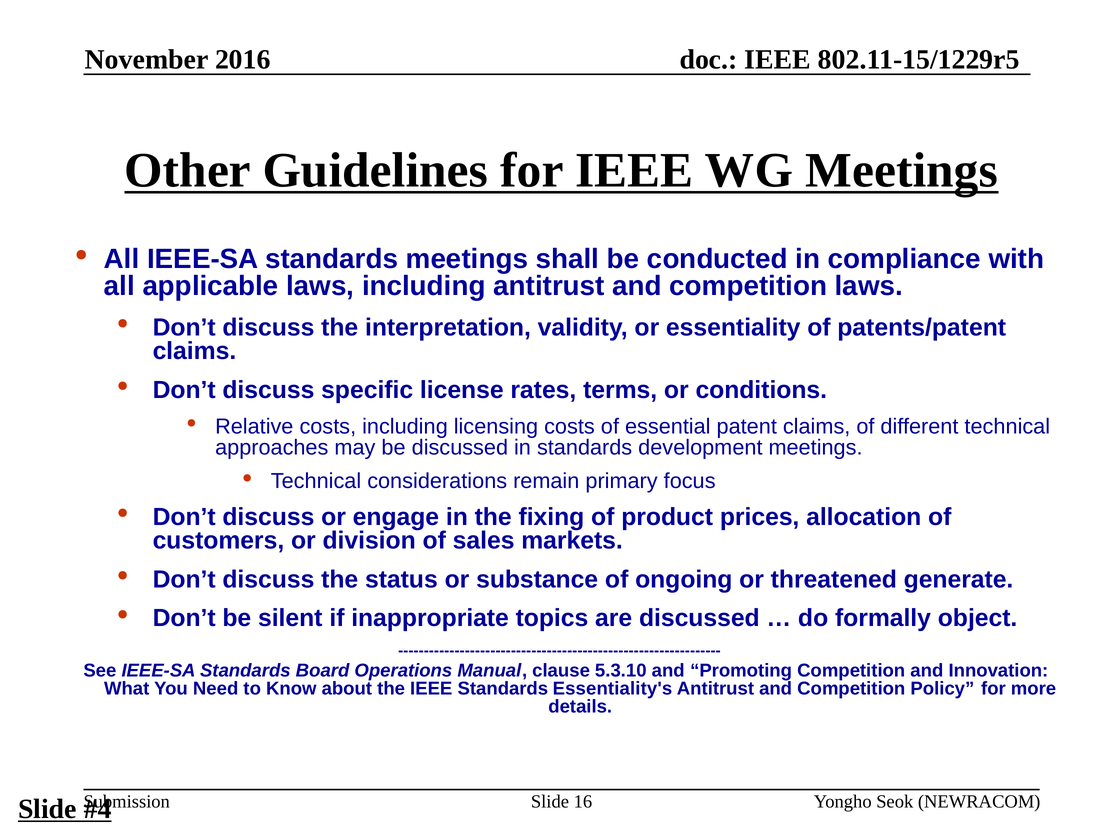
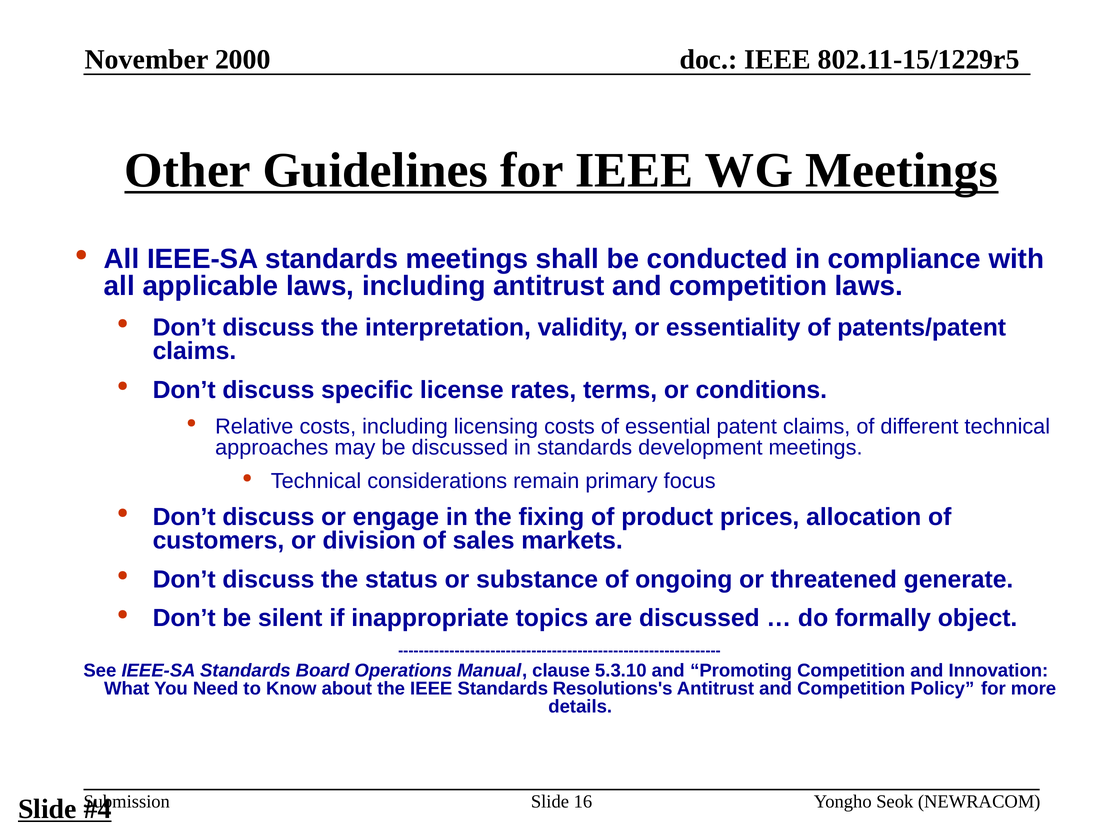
2016: 2016 -> 2000
Essentiality's: Essentiality's -> Resolutions's
